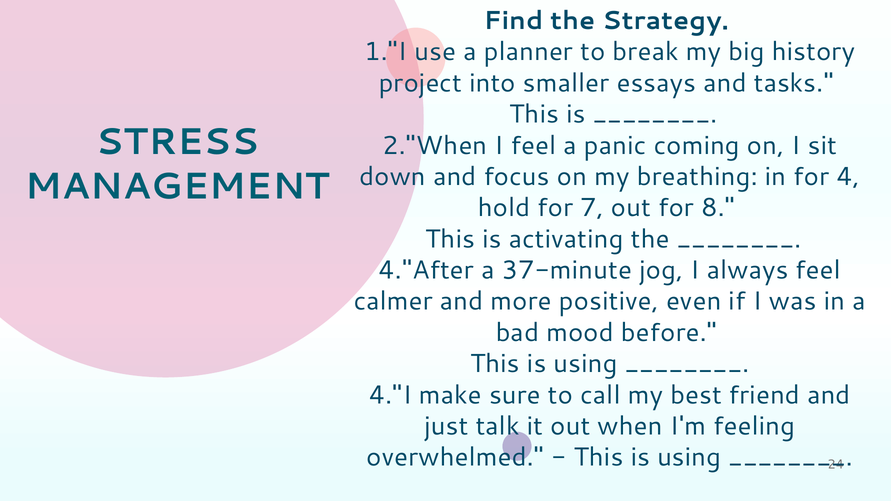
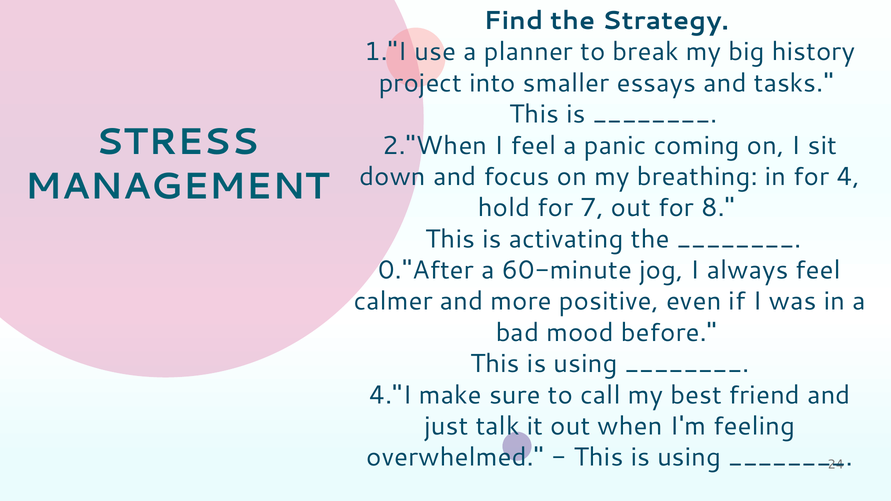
4."After: 4."After -> 0."After
37-minute: 37-minute -> 60-minute
